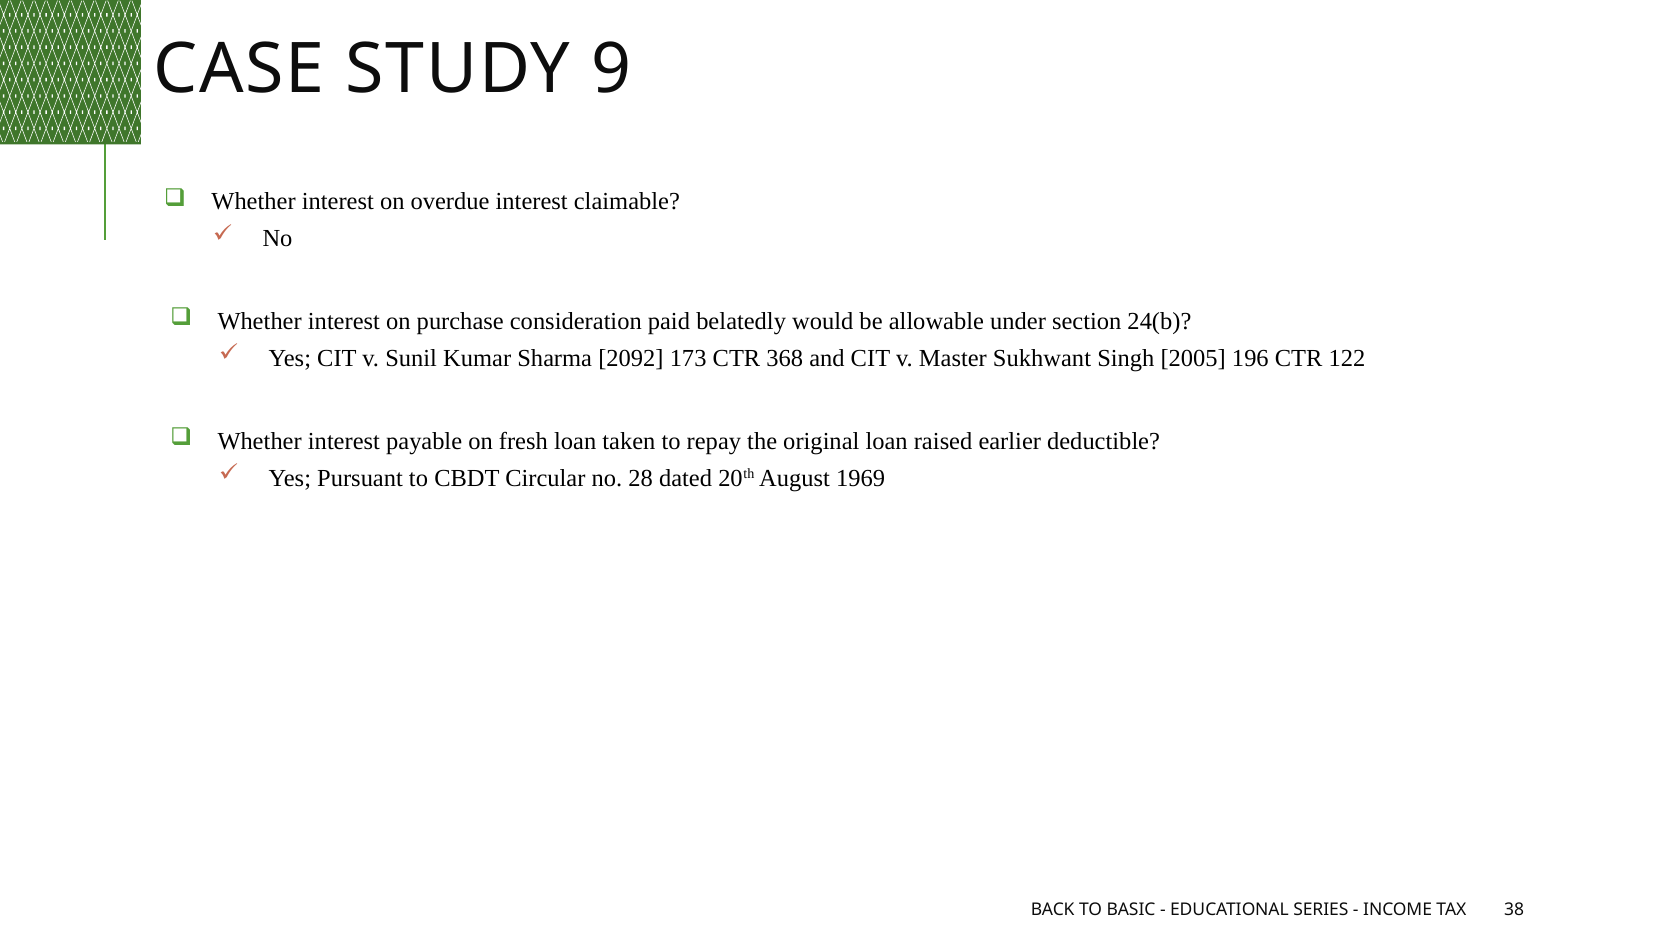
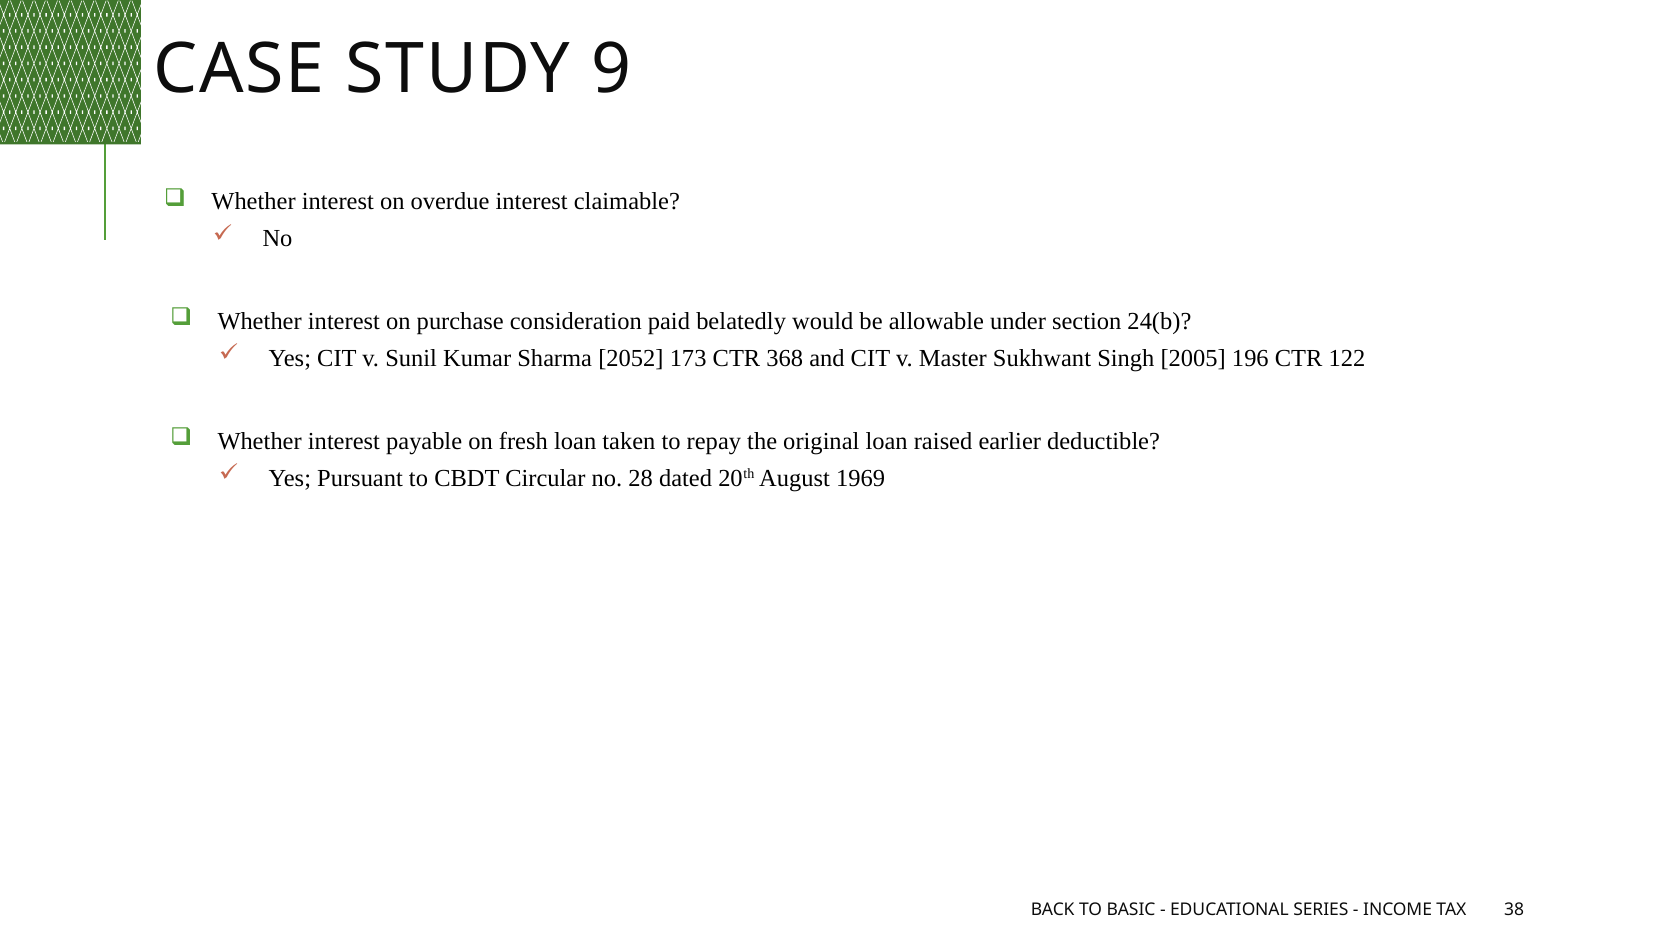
2092: 2092 -> 2052
